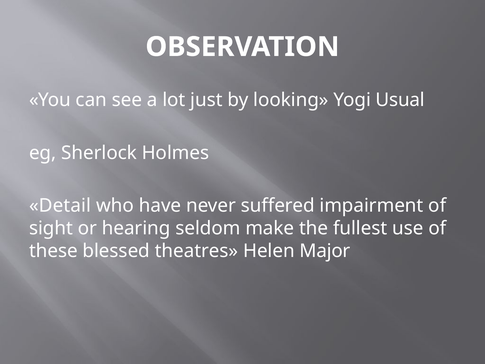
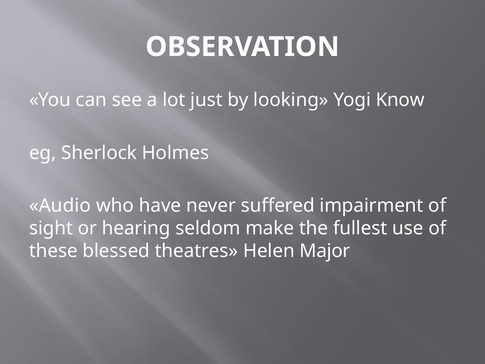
Usual: Usual -> Know
Detail: Detail -> Audio
